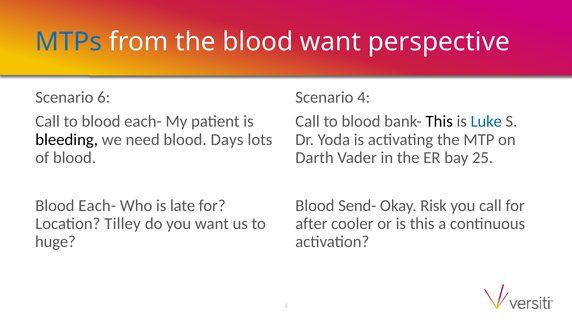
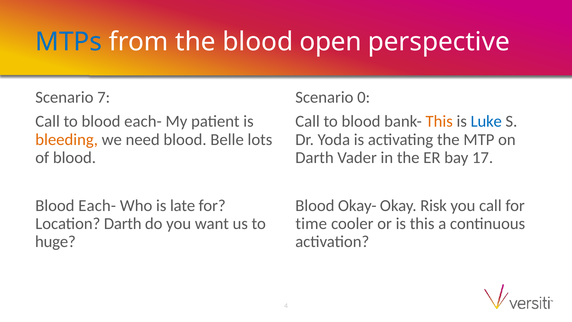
blood want: want -> open
6: 6 -> 7
Scenario 4: 4 -> 0
This at (439, 121) colour: black -> orange
bleeding colour: black -> orange
Days: Days -> Belle
25: 25 -> 17
Send-: Send- -> Okay-
Location Tilley: Tilley -> Darth
after: after -> time
